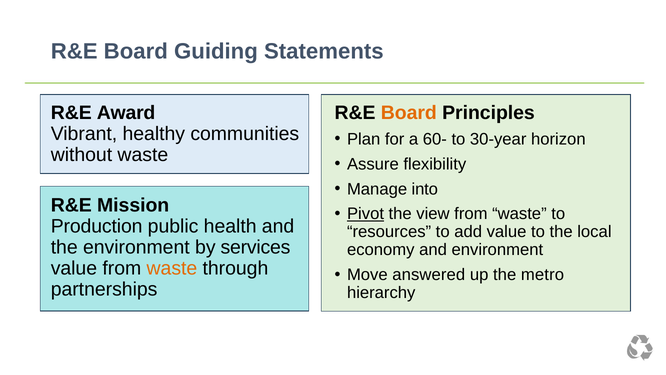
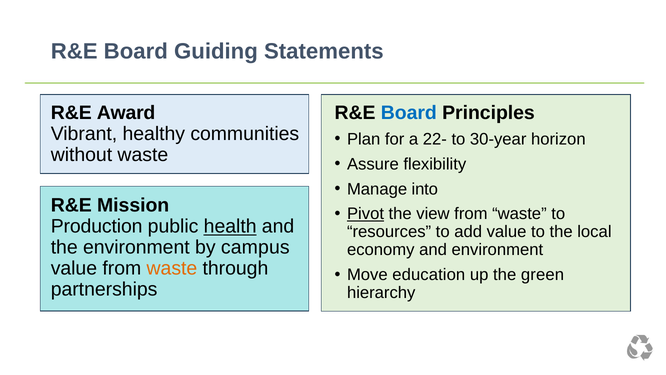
Board at (409, 113) colour: orange -> blue
60-: 60- -> 22-
health underline: none -> present
services: services -> campus
answered: answered -> education
metro: metro -> green
